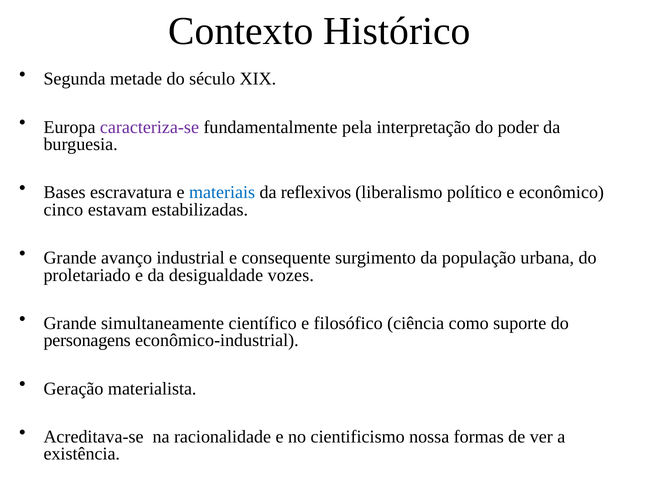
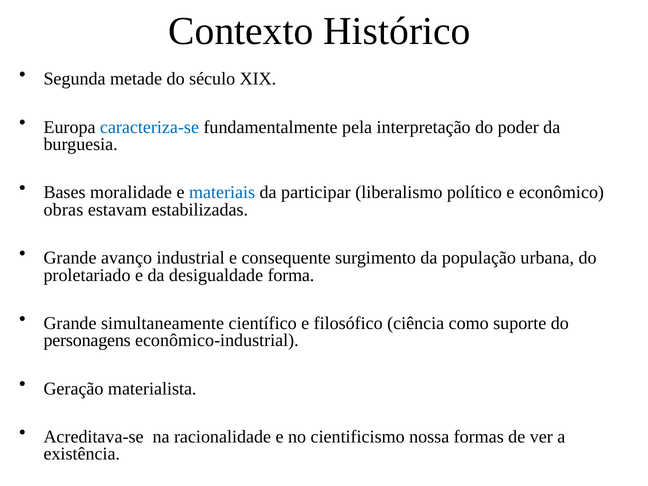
caracteriza-se colour: purple -> blue
escravatura: escravatura -> moralidade
reflexivos: reflexivos -> participar
cinco: cinco -> obras
vozes: vozes -> forma
